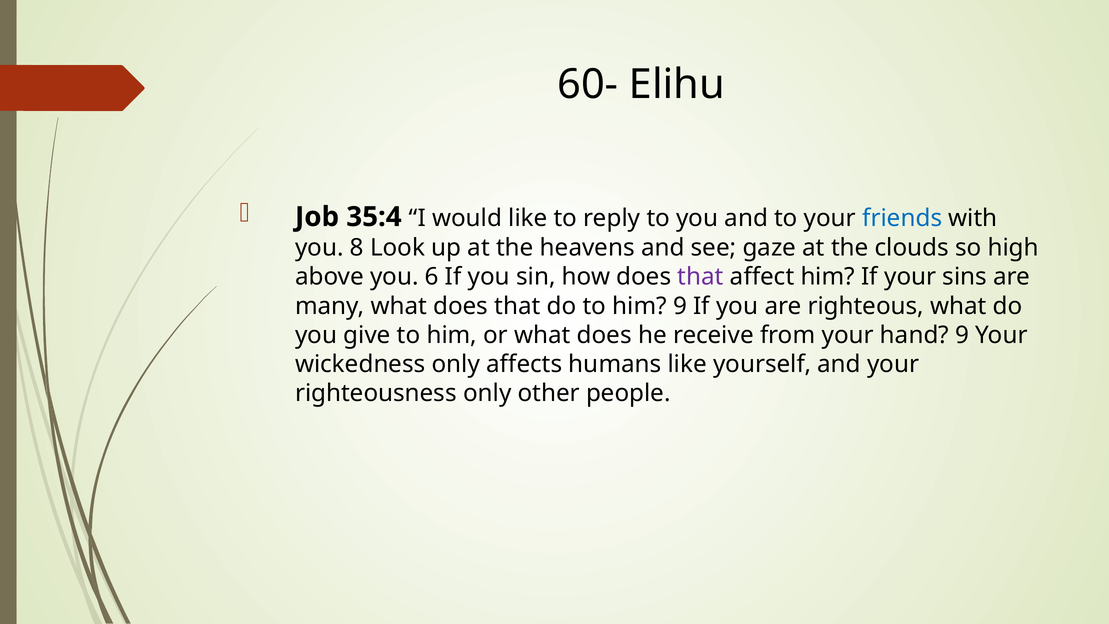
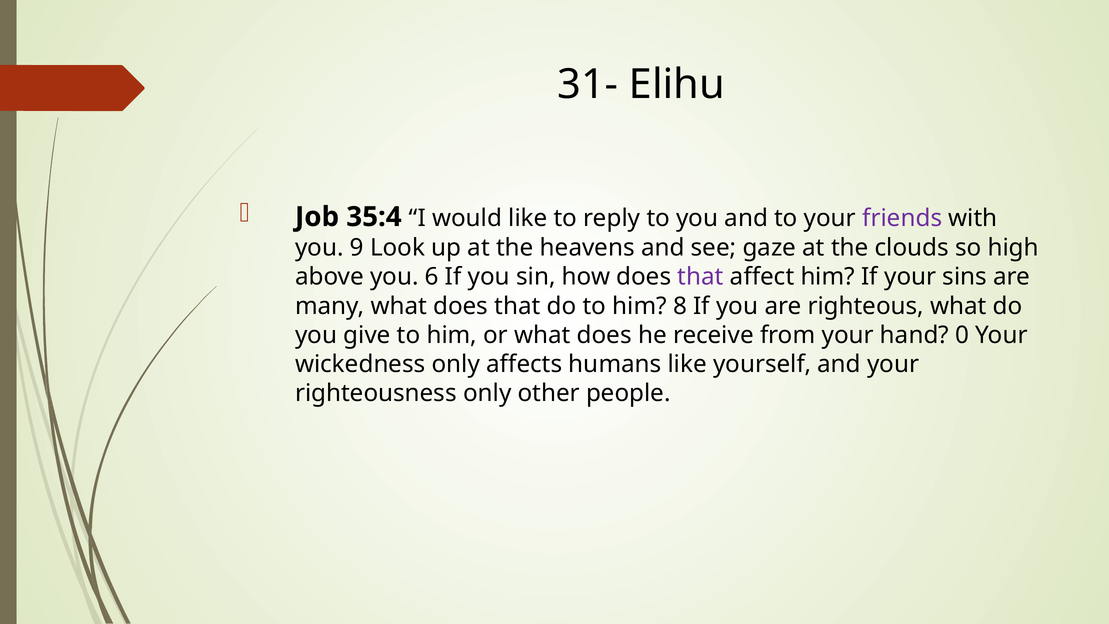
60-: 60- -> 31-
friends colour: blue -> purple
8: 8 -> 9
him 9: 9 -> 8
hand 9: 9 -> 0
